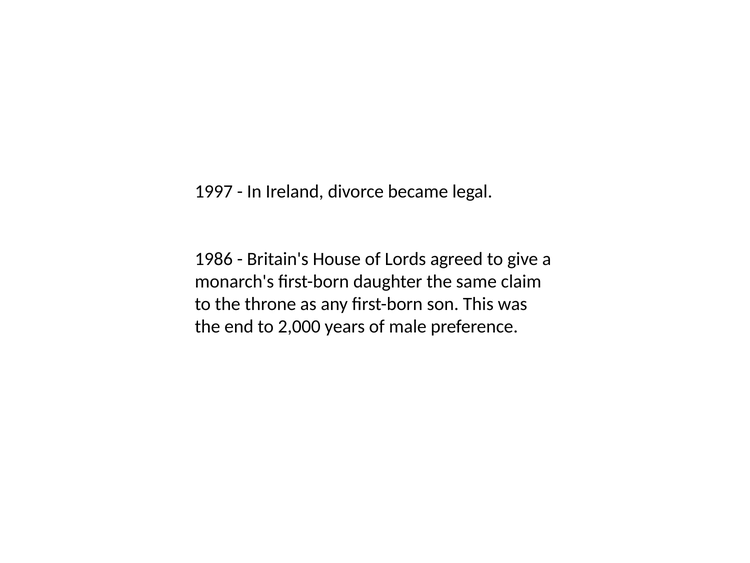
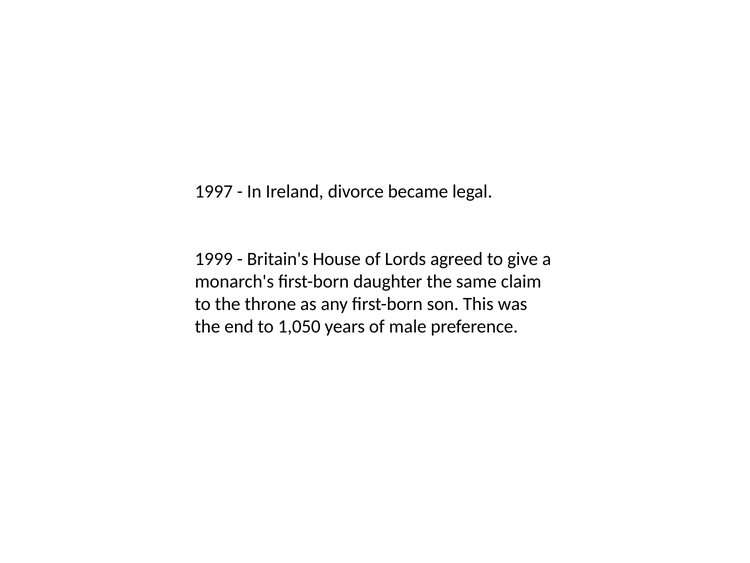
1986: 1986 -> 1999
2,000: 2,000 -> 1,050
